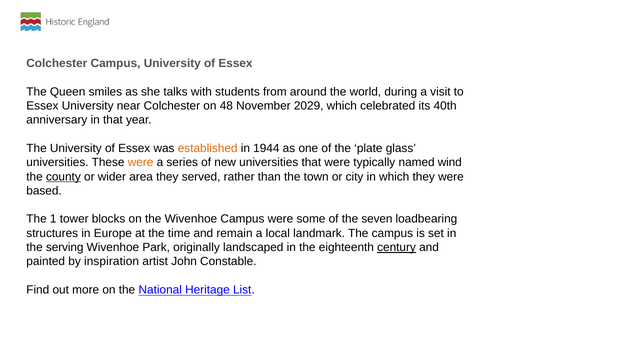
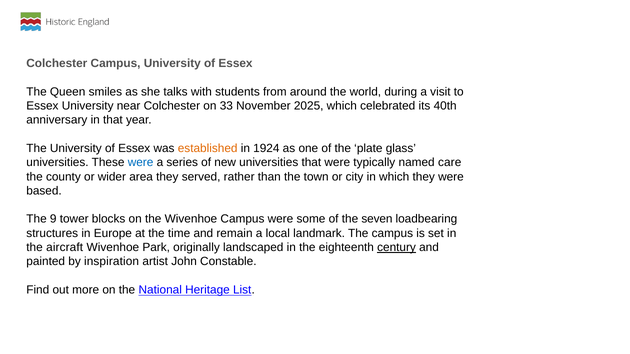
48: 48 -> 33
2029: 2029 -> 2025
1944: 1944 -> 1924
were at (141, 163) colour: orange -> blue
wind: wind -> care
county underline: present -> none
1: 1 -> 9
serving: serving -> aircraft
